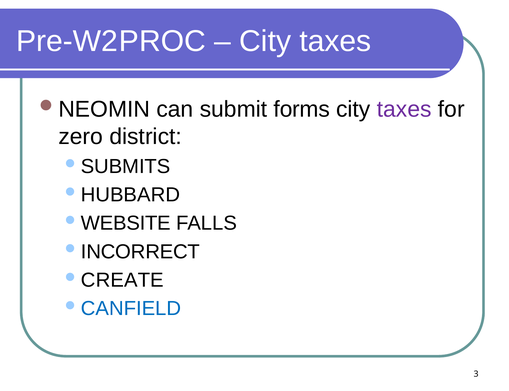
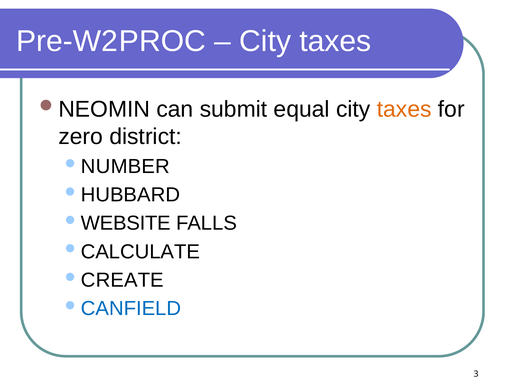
forms: forms -> equal
taxes at (404, 109) colour: purple -> orange
SUBMITS: SUBMITS -> NUMBER
INCORRECT: INCORRECT -> CALCULATE
